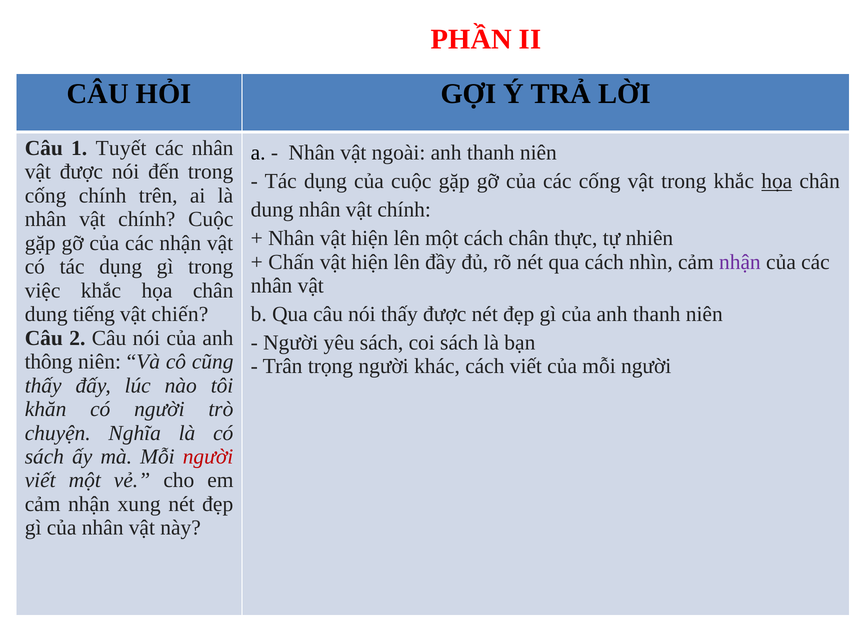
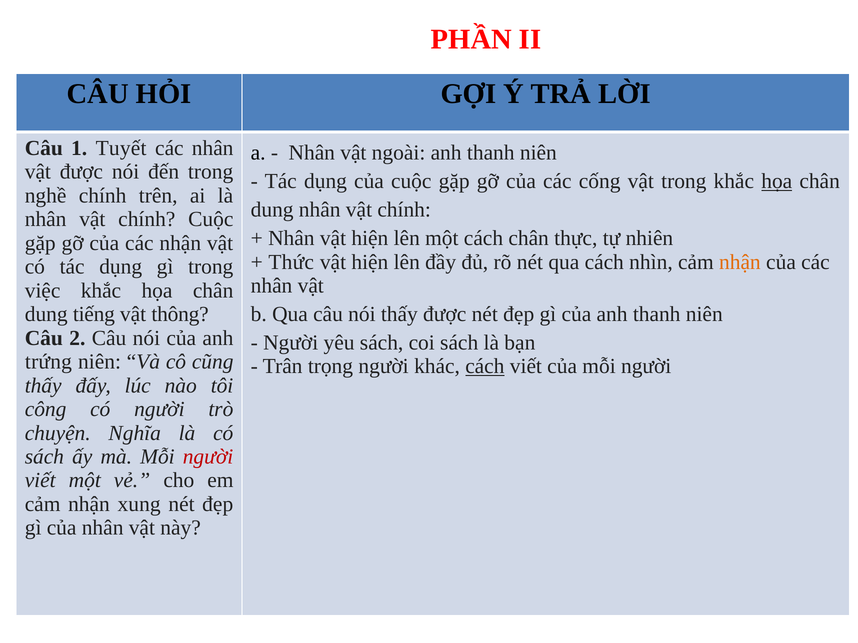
cống at (46, 196): cống -> nghề
Chấn: Chấn -> Thức
nhận at (740, 262) colour: purple -> orange
chiến: chiến -> thông
thông: thông -> trứng
cách at (485, 367) underline: none -> present
khăn: khăn -> công
